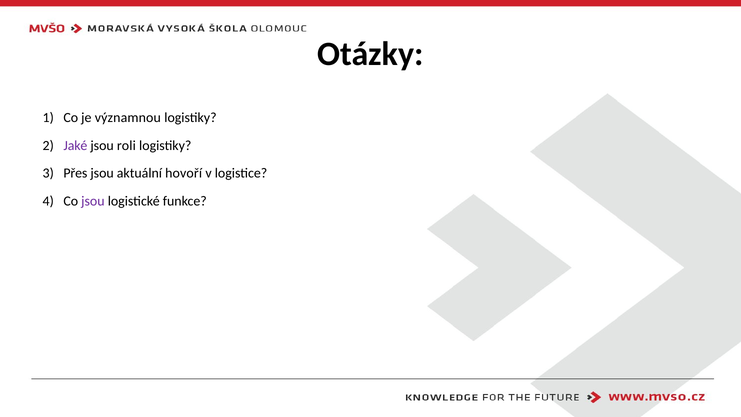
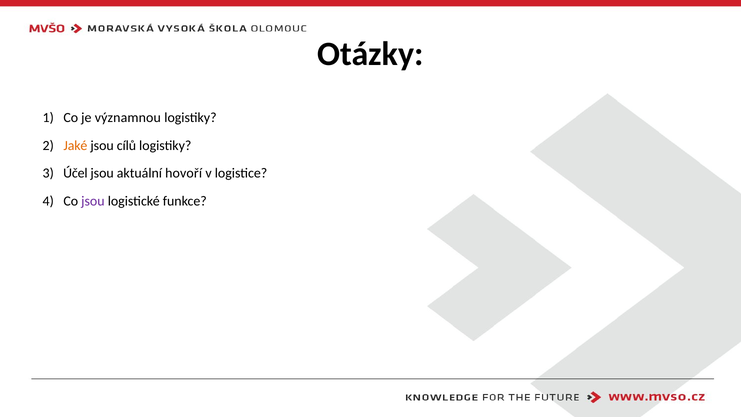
Jaké colour: purple -> orange
roli: roli -> cílů
Přes: Přes -> Účel
